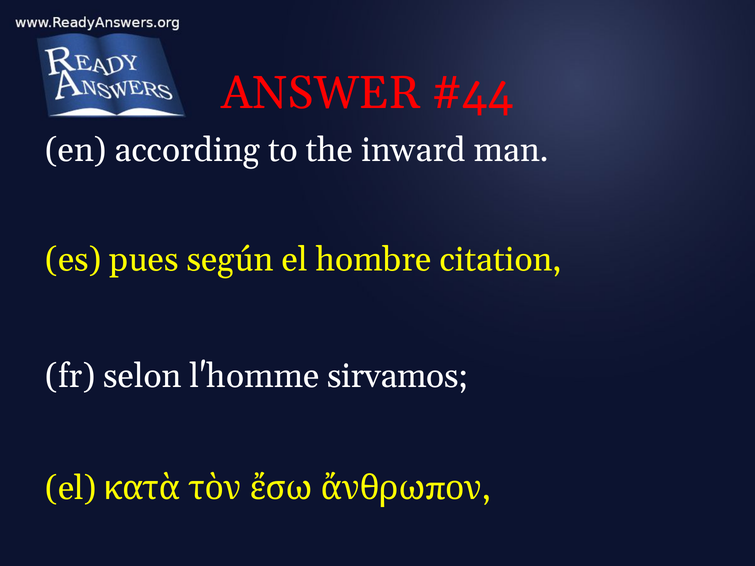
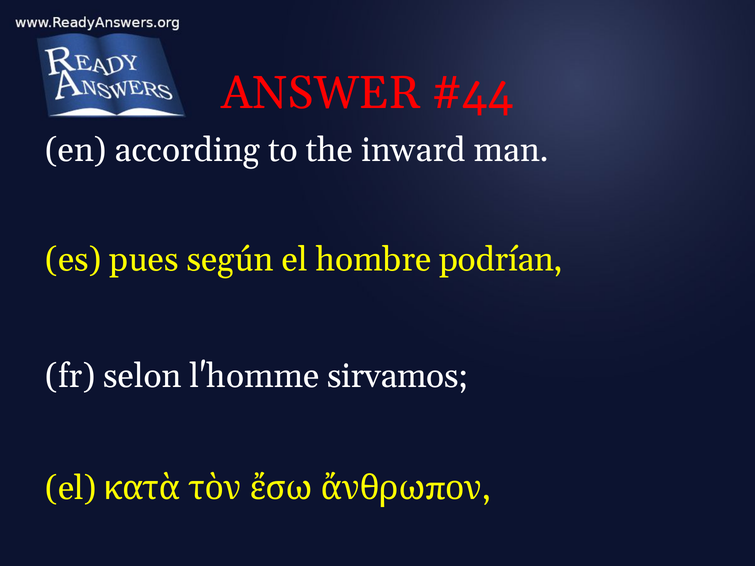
citation: citation -> podrían
